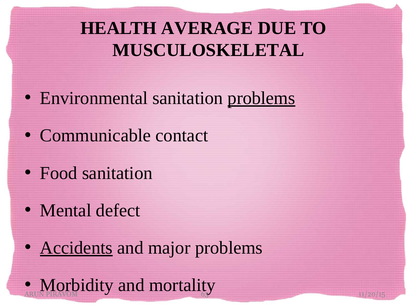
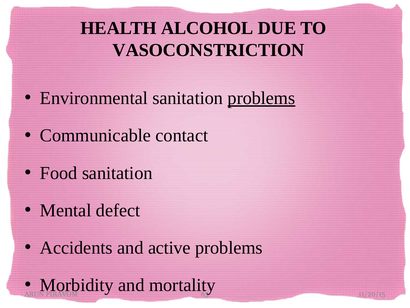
AVERAGE: AVERAGE -> ALCOHOL
MUSCULOSKELETAL: MUSCULOSKELETAL -> VASOCONSTRICTION
Accidents underline: present -> none
major: major -> active
